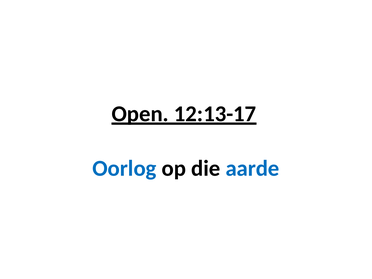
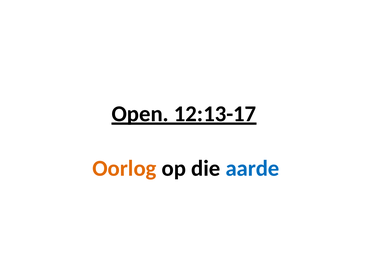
Oorlog colour: blue -> orange
